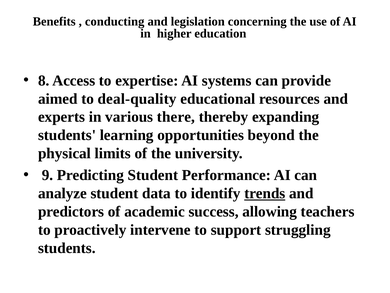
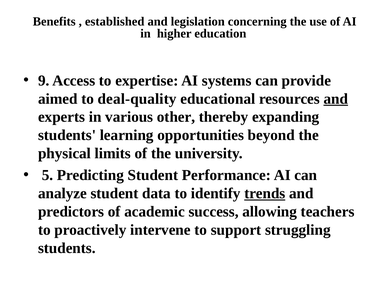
conducting: conducting -> established
8: 8 -> 9
and at (336, 99) underline: none -> present
there: there -> other
9: 9 -> 5
